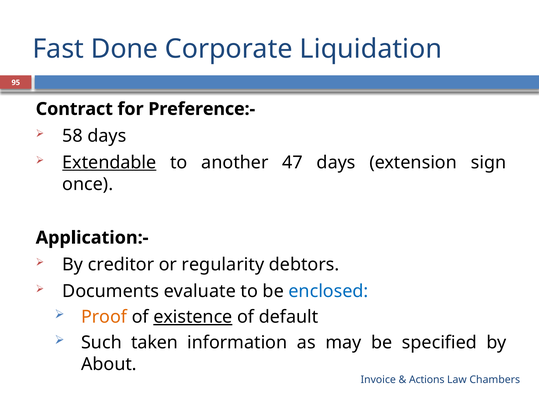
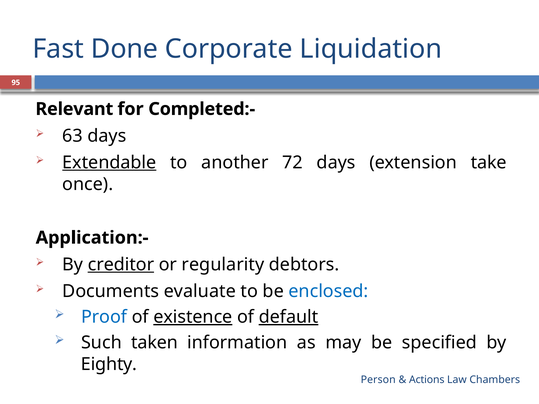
Contract: Contract -> Relevant
Preference:-: Preference:- -> Completed:-
58: 58 -> 63
47: 47 -> 72
sign: sign -> take
creditor underline: none -> present
Proof colour: orange -> blue
default underline: none -> present
About: About -> Eighty
Invoice: Invoice -> Person
